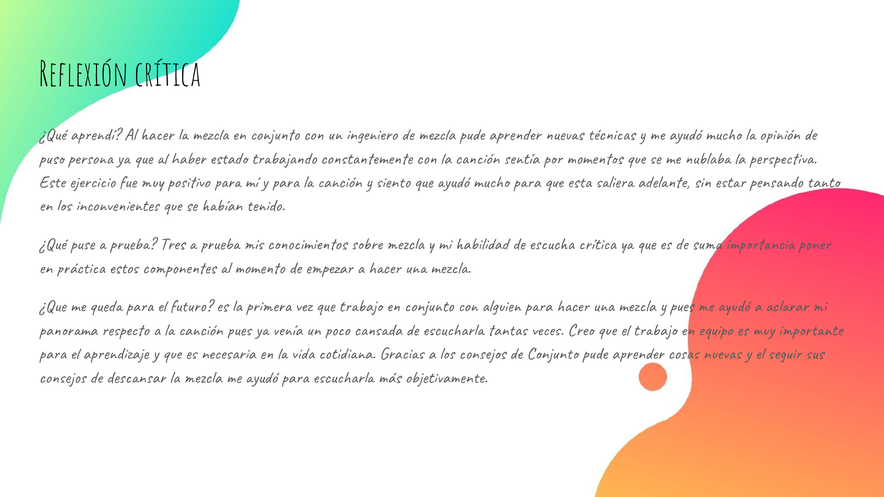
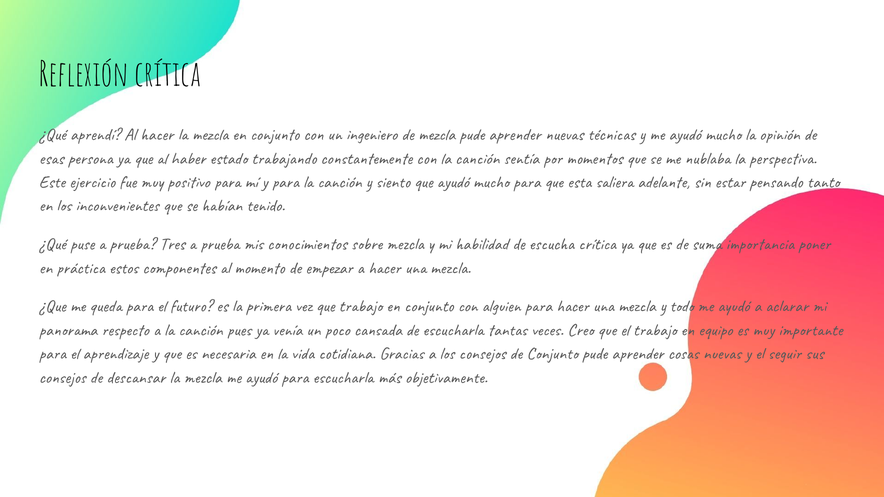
puso: puso -> esas
y pues: pues -> todo
